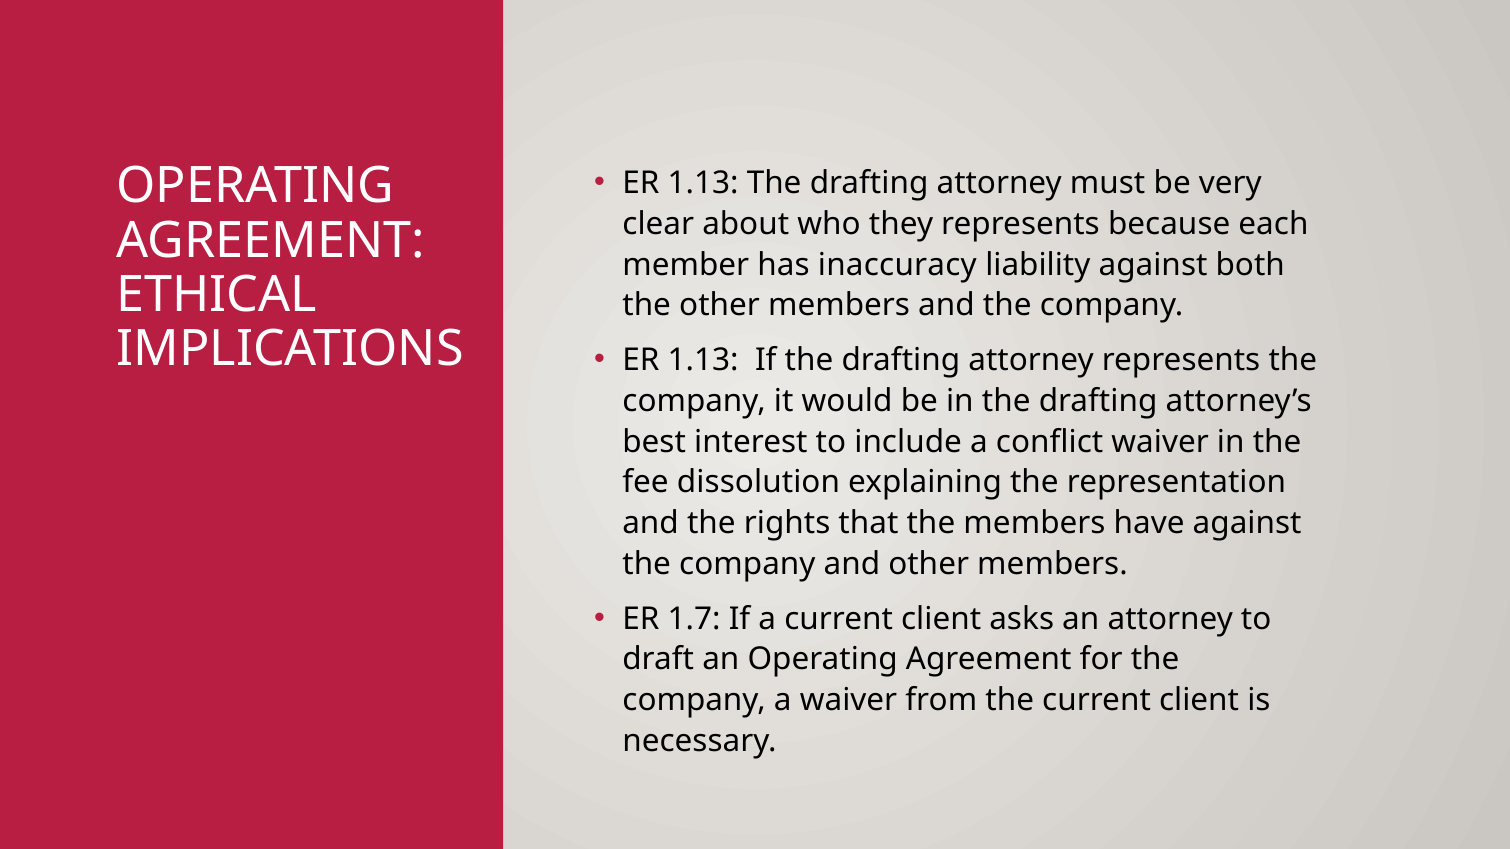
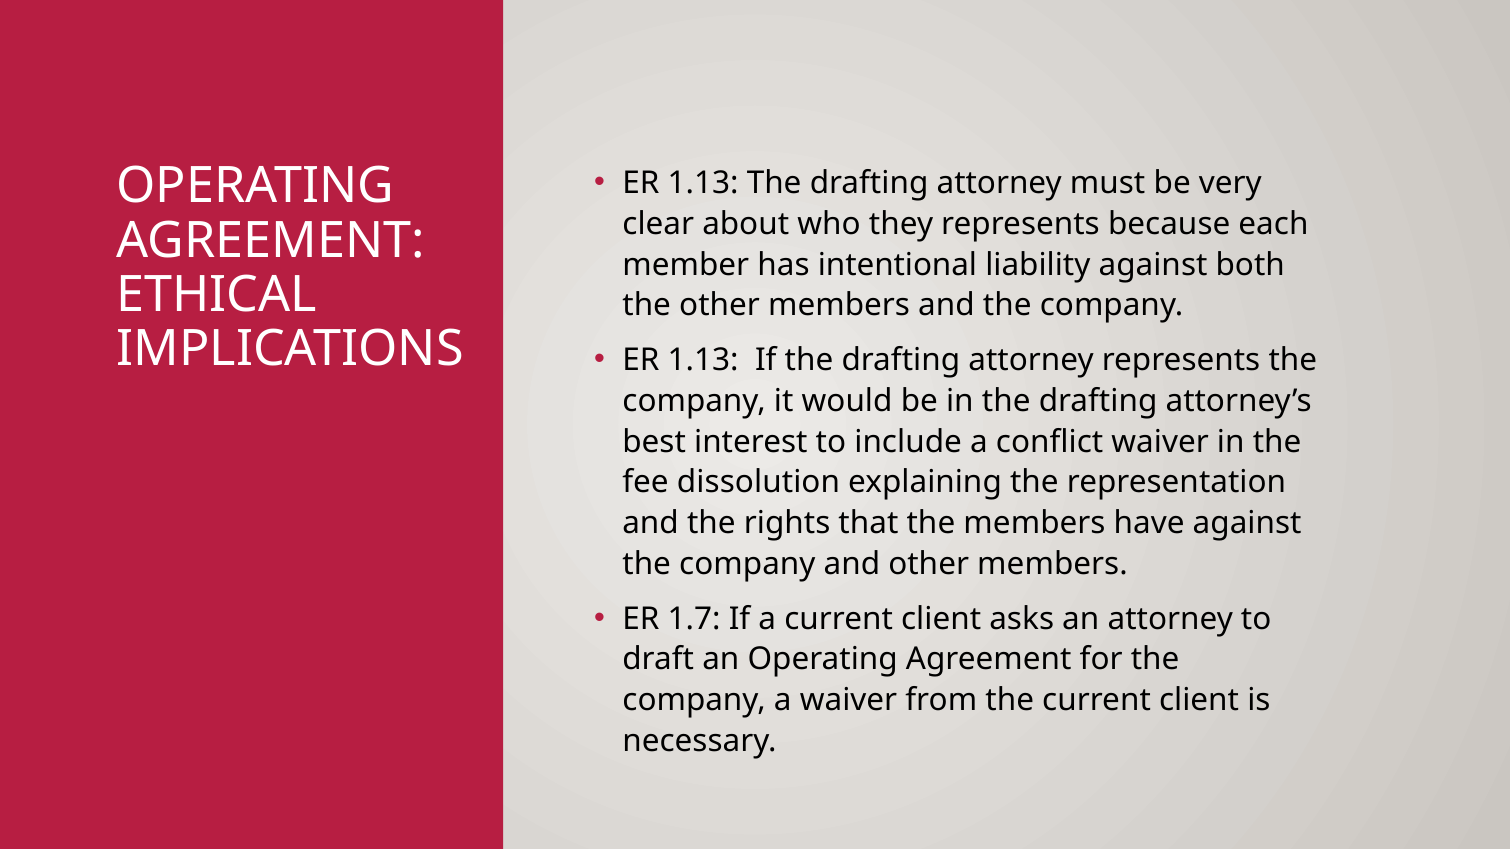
inaccuracy: inaccuracy -> intentional
